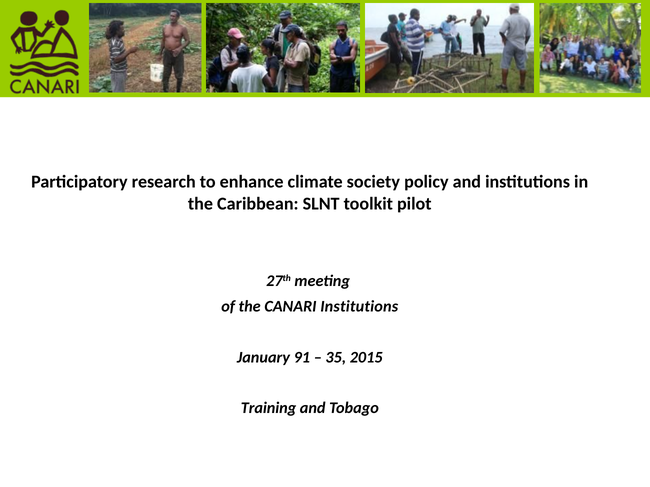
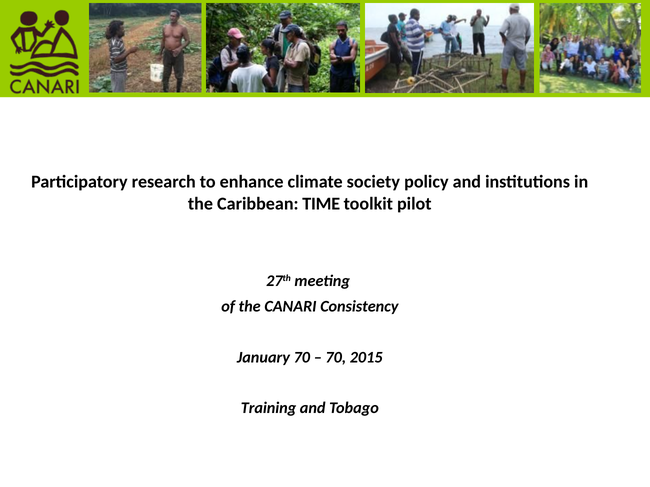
SLNT: SLNT -> TIME
CANARI Institutions: Institutions -> Consistency
January 91: 91 -> 70
35 at (336, 358): 35 -> 70
